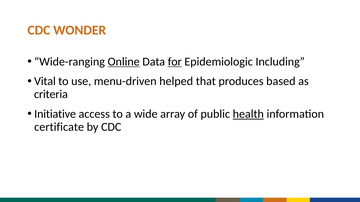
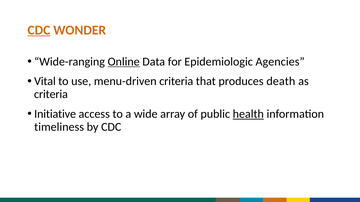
CDC at (39, 30) underline: none -> present
for underline: present -> none
Including: Including -> Agencies
menu-driven helped: helped -> criteria
based: based -> death
certificate: certificate -> timeliness
